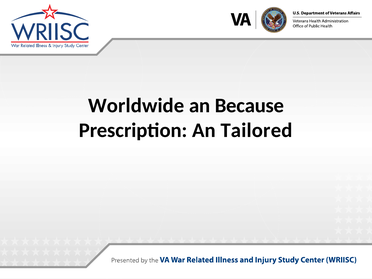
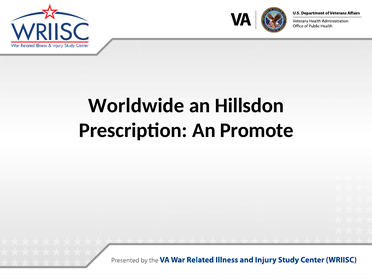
Because: Because -> Hillsdon
Tailored: Tailored -> Promote
